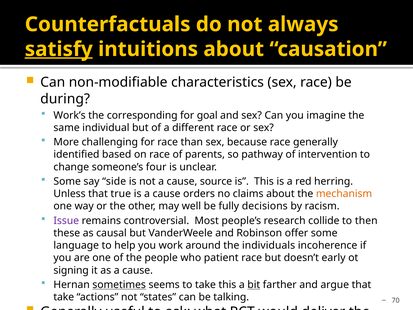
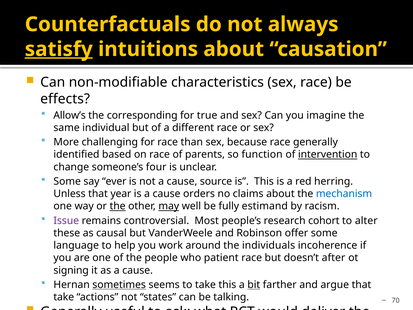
during: during -> effects
Work’s: Work’s -> Allow’s
goal: goal -> true
pathway: pathway -> function
intervention underline: none -> present
side: side -> ever
true: true -> year
mechanism colour: orange -> blue
the at (118, 206) underline: none -> present
may underline: none -> present
decisions: decisions -> estimand
collide: collide -> cohort
then: then -> alter
early: early -> after
